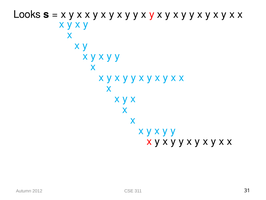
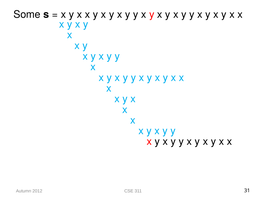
Looks: Looks -> Some
